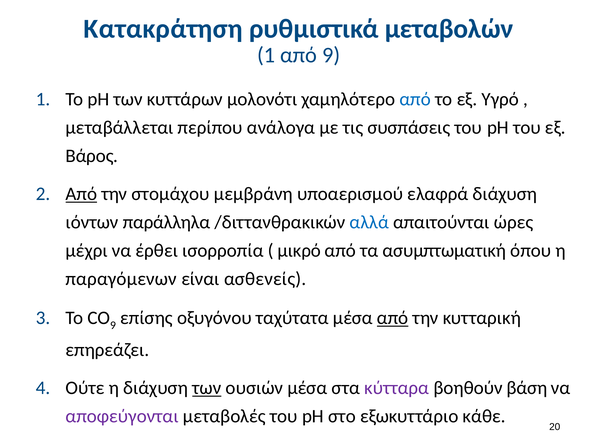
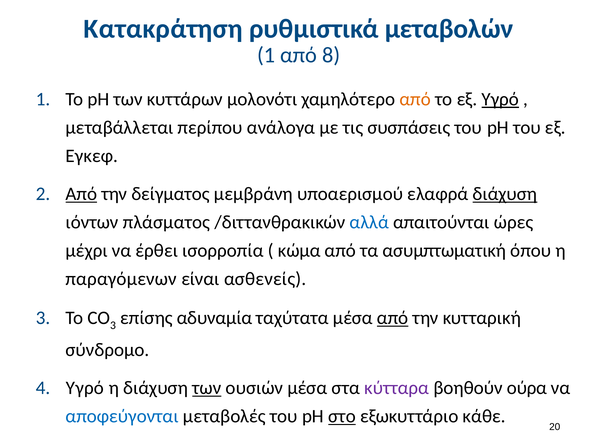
από 9: 9 -> 8
από at (415, 99) colour: blue -> orange
Υγρό at (500, 99) underline: none -> present
Βάρος: Βάρος -> Εγκεφ
στομάχου: στομάχου -> δείγματος
διάχυση at (505, 194) underline: none -> present
παράλληλα: παράλληλα -> πλάσματος
μικρό: μικρό -> κώμα
9 at (113, 325): 9 -> 3
οξυγόνου: οξυγόνου -> αδυναμία
επηρεάζει: επηρεάζει -> σύνδρομο
Ούτε at (85, 388): Ούτε -> Υγρό
βάση: βάση -> ούρα
αποφεύγονται colour: purple -> blue
στο underline: none -> present
